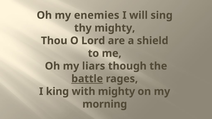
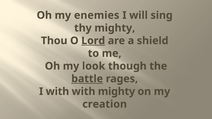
Lord underline: none -> present
liars: liars -> look
I king: king -> with
morning: morning -> creation
